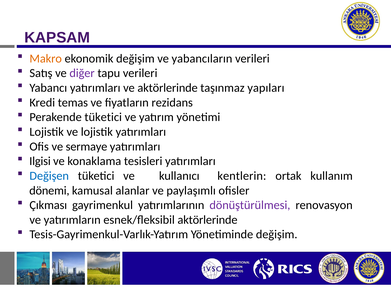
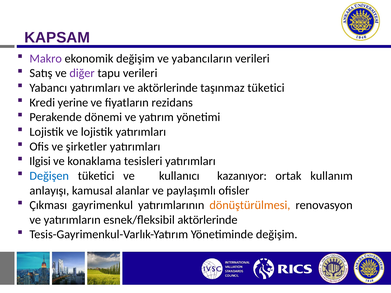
Makro colour: orange -> purple
taşınmaz yapıları: yapıları -> tüketici
temas: temas -> yerine
Perakende tüketici: tüketici -> dönemi
sermaye: sermaye -> şirketler
kentlerin: kentlerin -> kazanıyor
dönemi: dönemi -> anlayışı
dönüştürülmesi colour: purple -> orange
